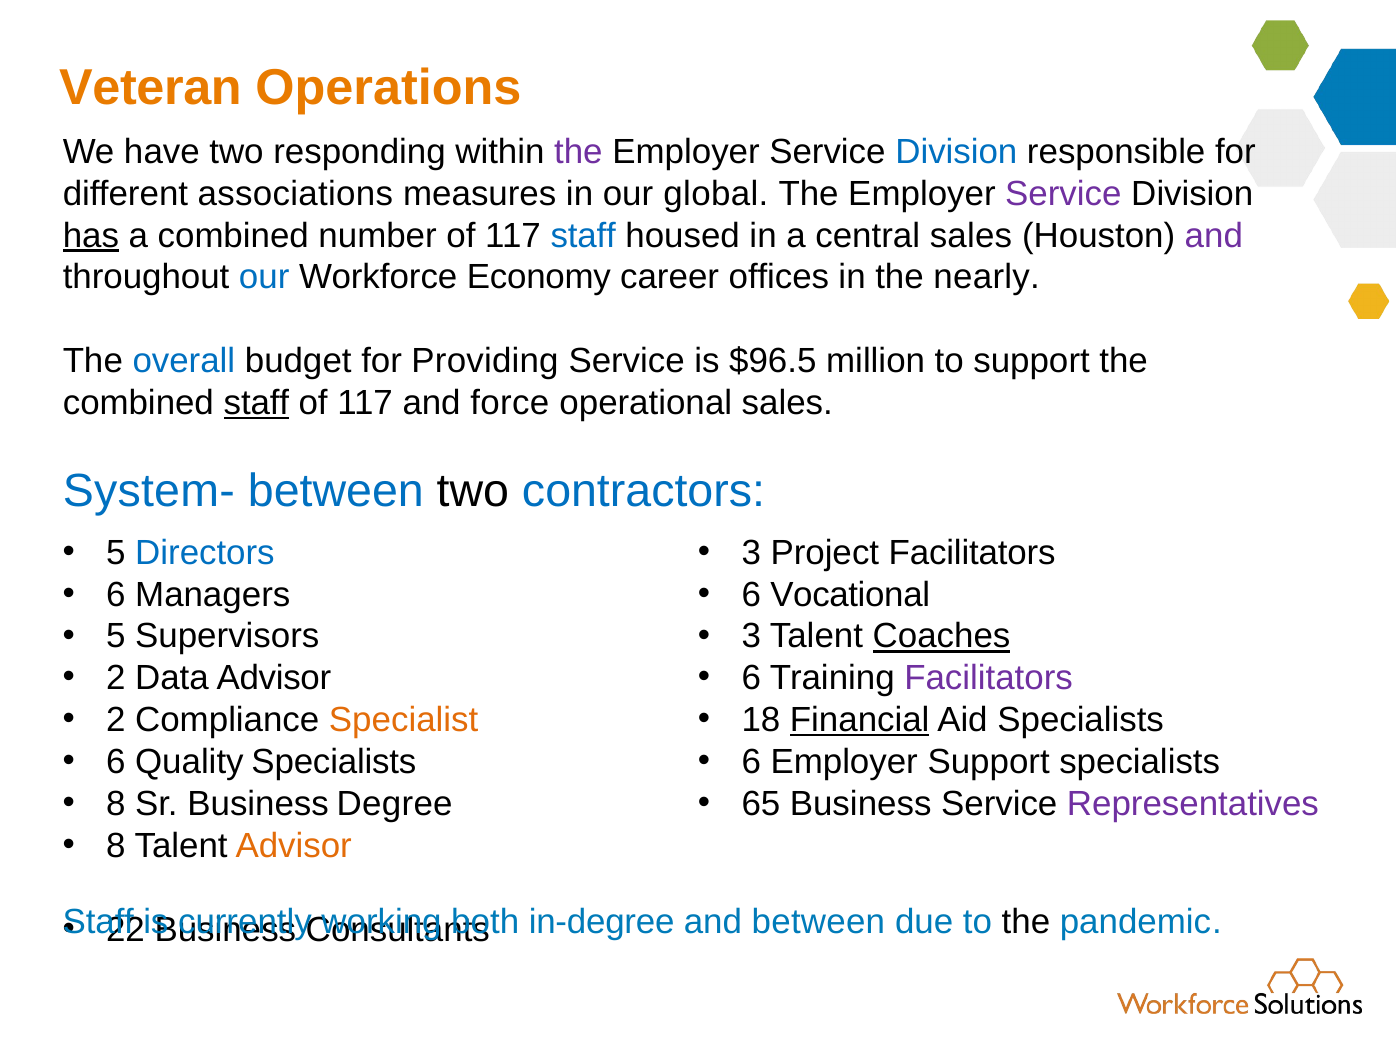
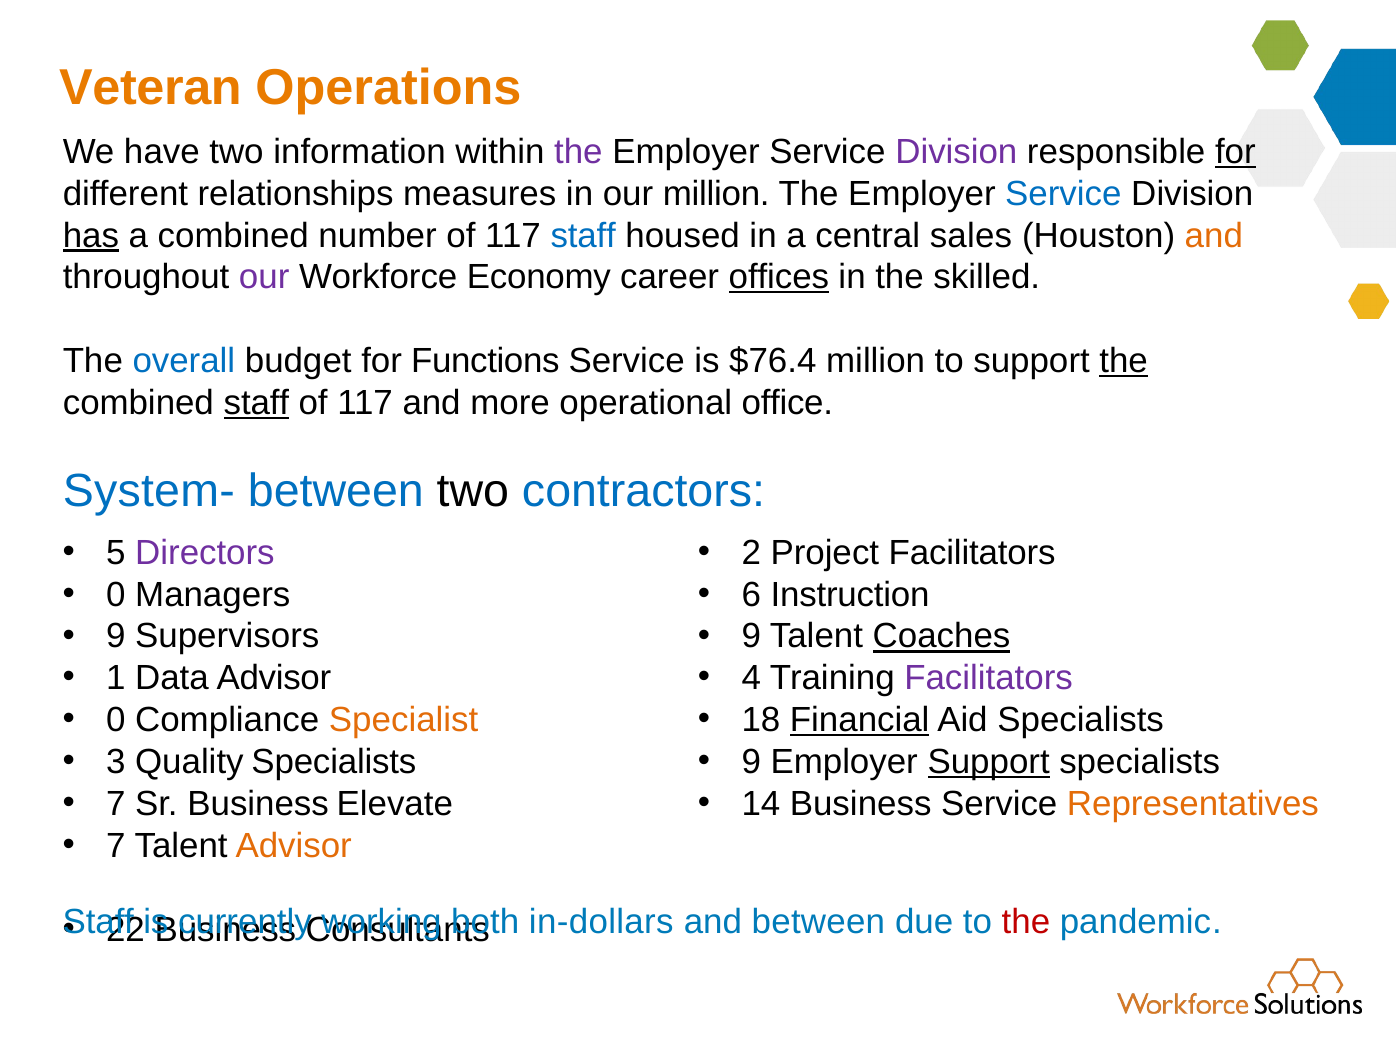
responding: responding -> information
Division at (956, 152) colour: blue -> purple
for at (1235, 152) underline: none -> present
associations: associations -> relationships
our global: global -> million
Service at (1063, 194) colour: purple -> blue
and at (1214, 236) colour: purple -> orange
our at (264, 277) colour: blue -> purple
offices underline: none -> present
nearly: nearly -> skilled
Providing: Providing -> Functions
$96.5: $96.5 -> $76.4
the at (1124, 361) underline: none -> present
force: force -> more
operational sales: sales -> office
Directors colour: blue -> purple
3 at (751, 553): 3 -> 2
6 at (116, 595): 6 -> 0
Vocational: Vocational -> Instruction
5 at (116, 636): 5 -> 9
3 at (751, 636): 3 -> 9
2 at (116, 678): 2 -> 1
6 at (751, 678): 6 -> 4
2 at (116, 720): 2 -> 0
6 at (116, 762): 6 -> 3
6 at (751, 762): 6 -> 9
Support at (989, 762) underline: none -> present
8 at (116, 804): 8 -> 7
Degree: Degree -> Elevate
65: 65 -> 14
Representatives colour: purple -> orange
8 at (116, 846): 8 -> 7
in-degree: in-degree -> in-dollars
the at (1026, 922) colour: black -> red
